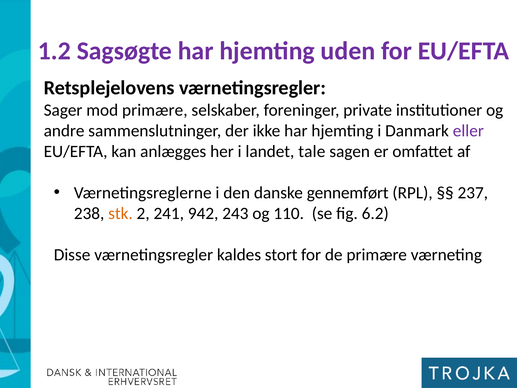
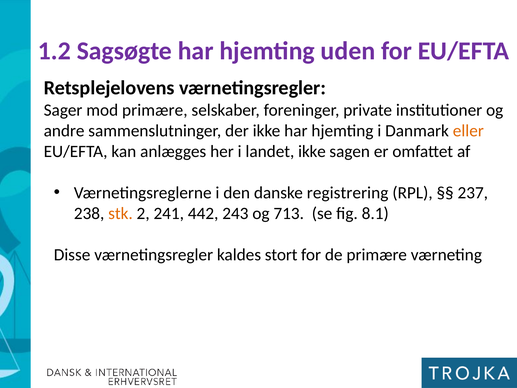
eller colour: purple -> orange
landet tale: tale -> ikke
gennemført: gennemført -> registrering
942: 942 -> 442
110: 110 -> 713
6.2: 6.2 -> 8.1
